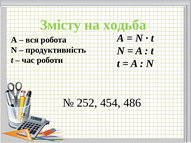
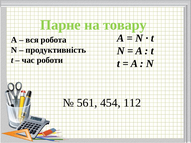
Змісту: Змісту -> Парне
ходьба: ходьба -> товару
252: 252 -> 561
486: 486 -> 112
